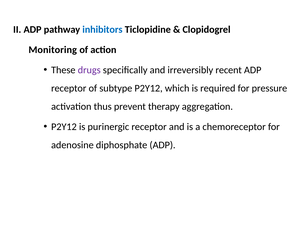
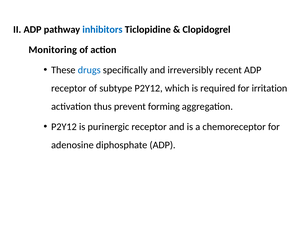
drugs colour: purple -> blue
pressure: pressure -> irritation
therapy: therapy -> forming
